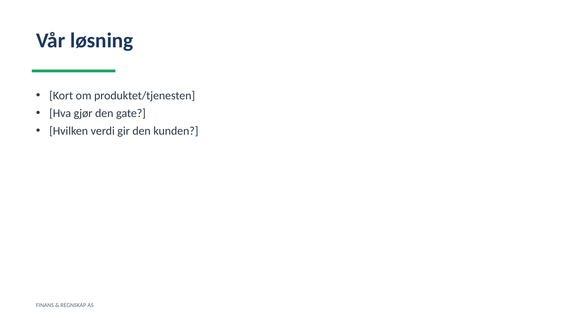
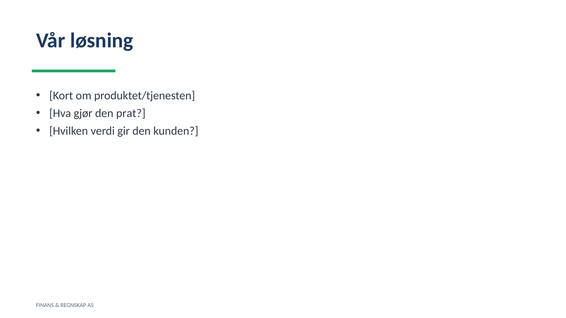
gate: gate -> prat
